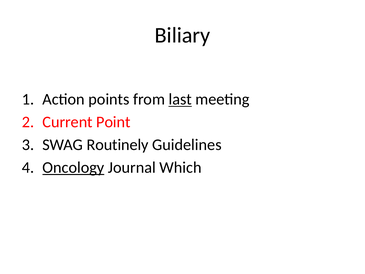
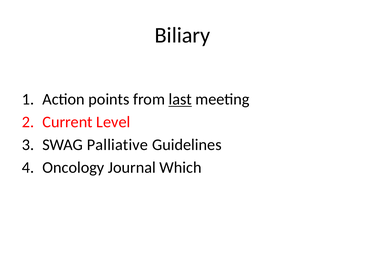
Point: Point -> Level
Routinely: Routinely -> Palliative
Oncology underline: present -> none
